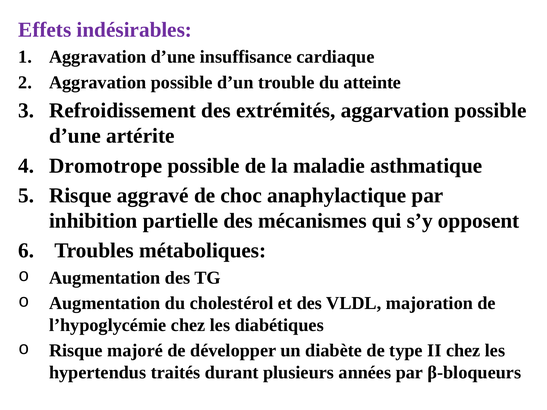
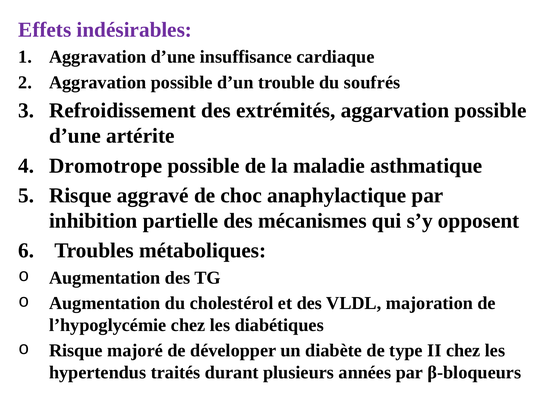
atteinte: atteinte -> soufrés
